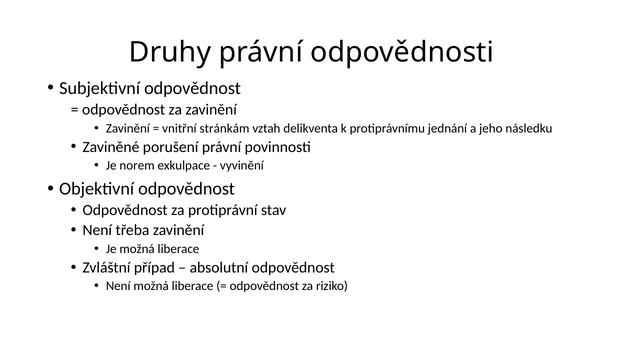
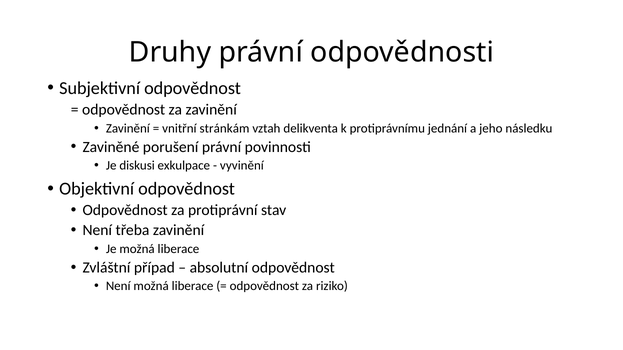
norem: norem -> diskusi
